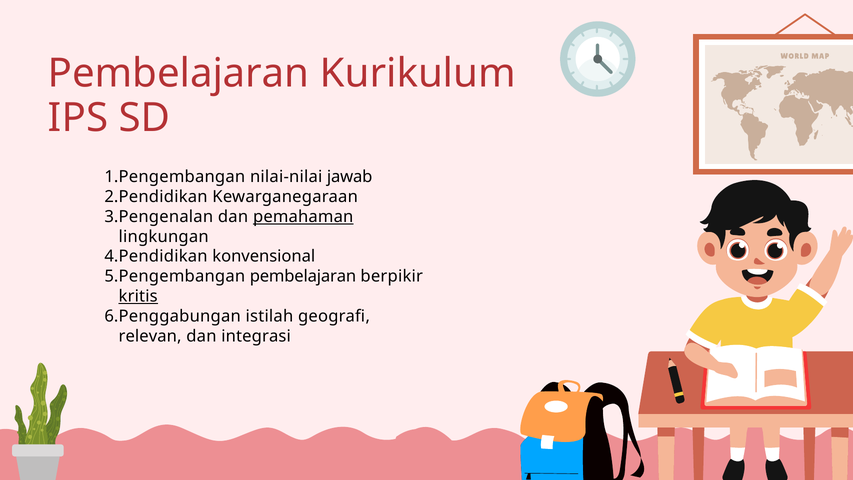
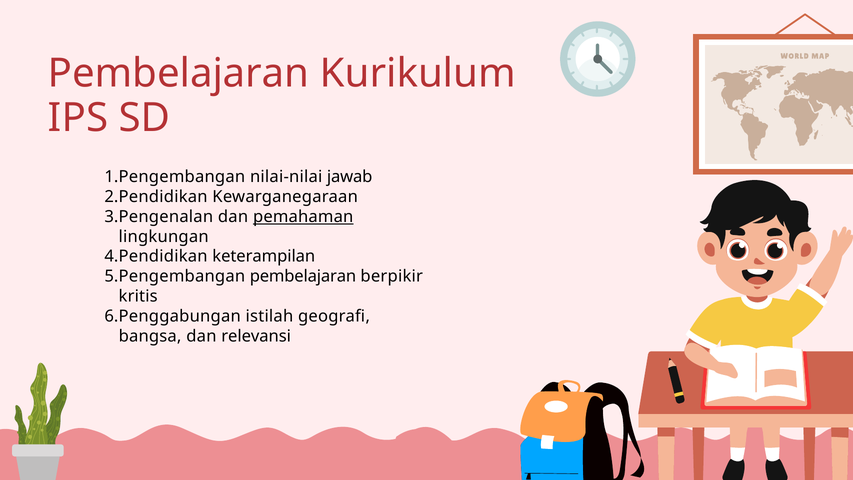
konvensional: konvensional -> keterampilan
kritis underline: present -> none
relevan: relevan -> bangsa
integrasi: integrasi -> relevansi
